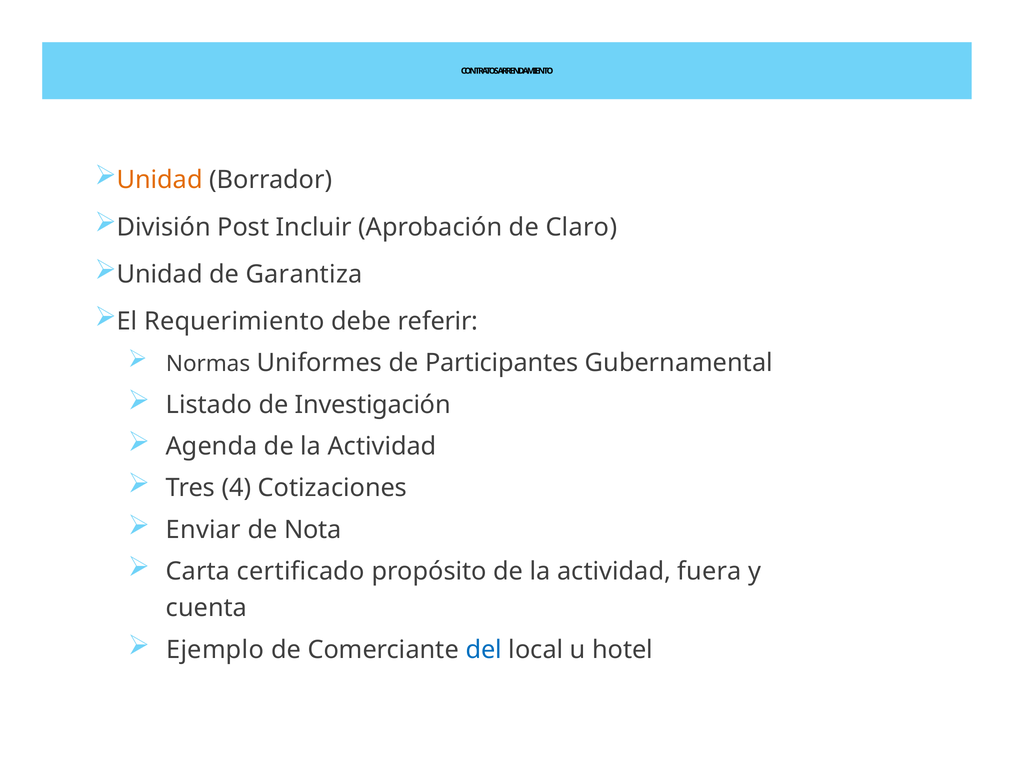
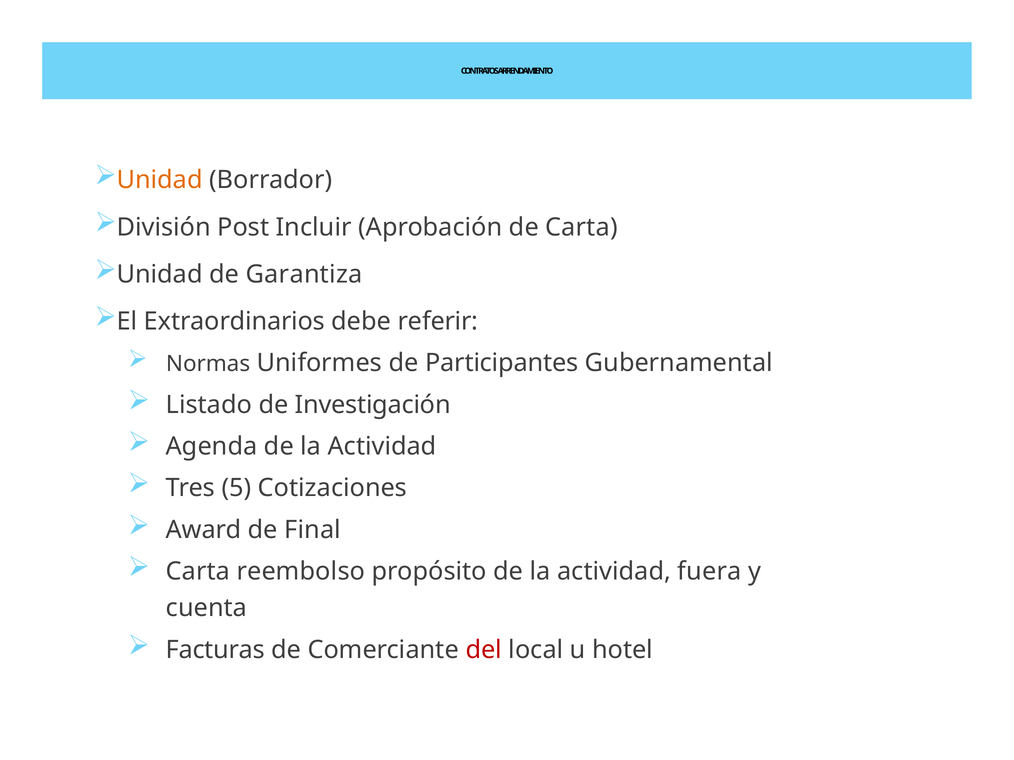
de Claro: Claro -> Carta
Requerimiento: Requerimiento -> Extraordinarios
4: 4 -> 5
Enviar: Enviar -> Award
Nota: Nota -> Final
certificado: certificado -> reembolso
Ejemplo: Ejemplo -> Facturas
del colour: blue -> red
